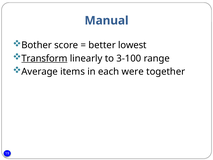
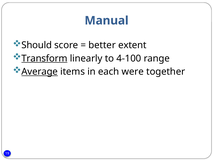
Bother: Bother -> Should
lowest: lowest -> extent
3-100: 3-100 -> 4-100
Average underline: none -> present
